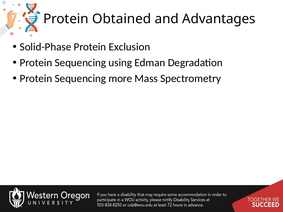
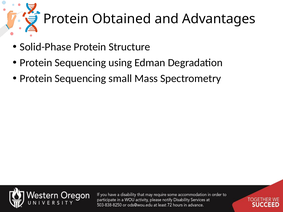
Exclusion: Exclusion -> Structure
more: more -> small
